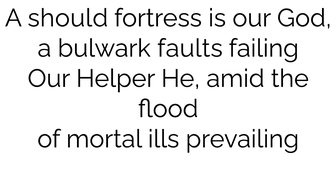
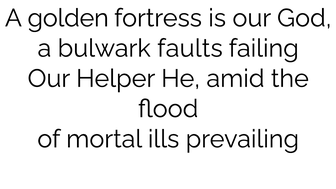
should: should -> golden
